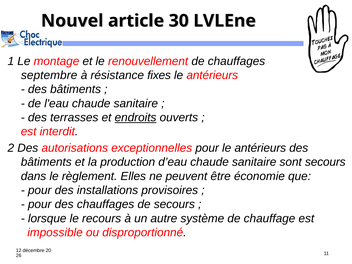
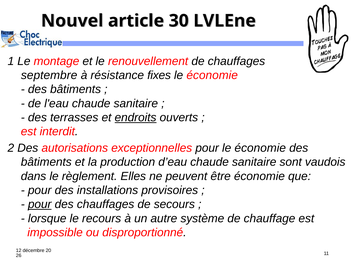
antérieurs at (212, 75): antérieurs -> économie
pour le antérieurs: antérieurs -> économie
sont secours: secours -> vaudois
pour at (40, 204) underline: none -> present
